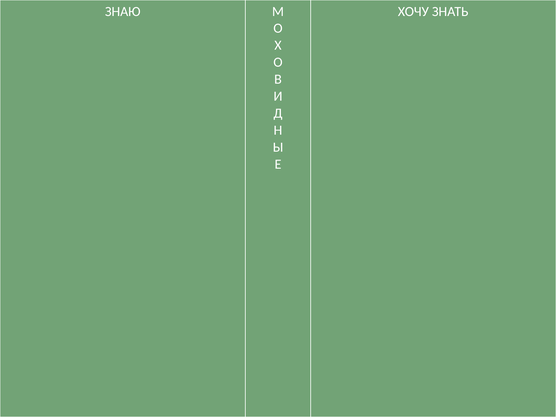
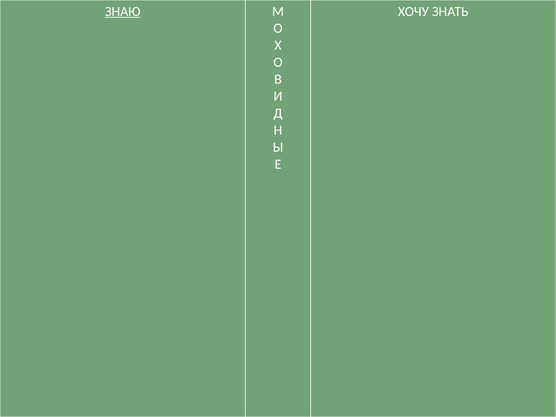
ЗНАЮ underline: none -> present
